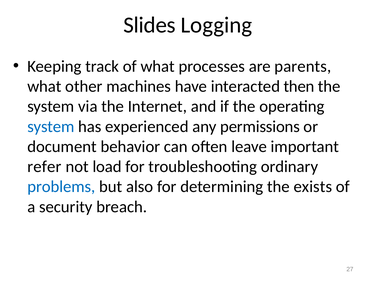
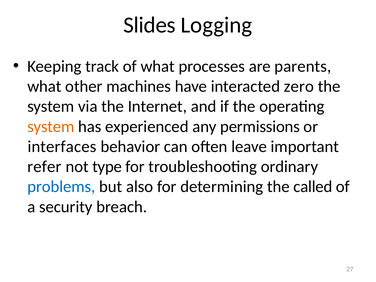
then: then -> zero
system at (51, 127) colour: blue -> orange
document: document -> interfaces
load: load -> type
exists: exists -> called
